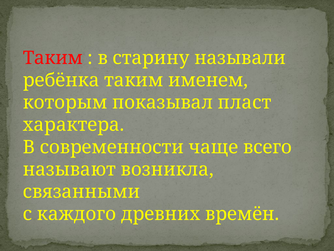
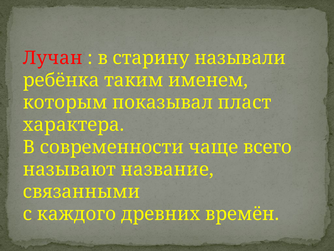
Таким at (53, 58): Таким -> Лучан
возникла: возникла -> название
